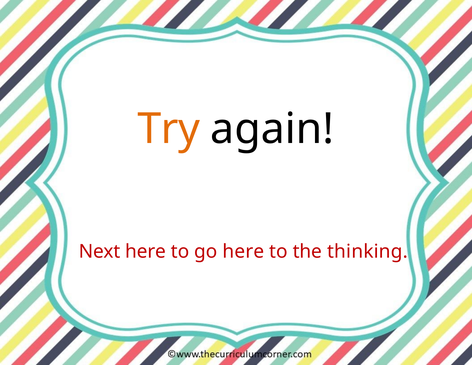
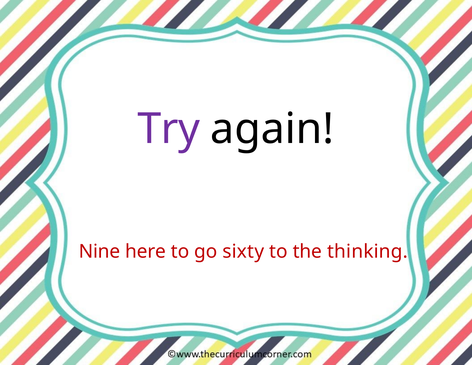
Try colour: orange -> purple
Next: Next -> Nine
go here: here -> sixty
